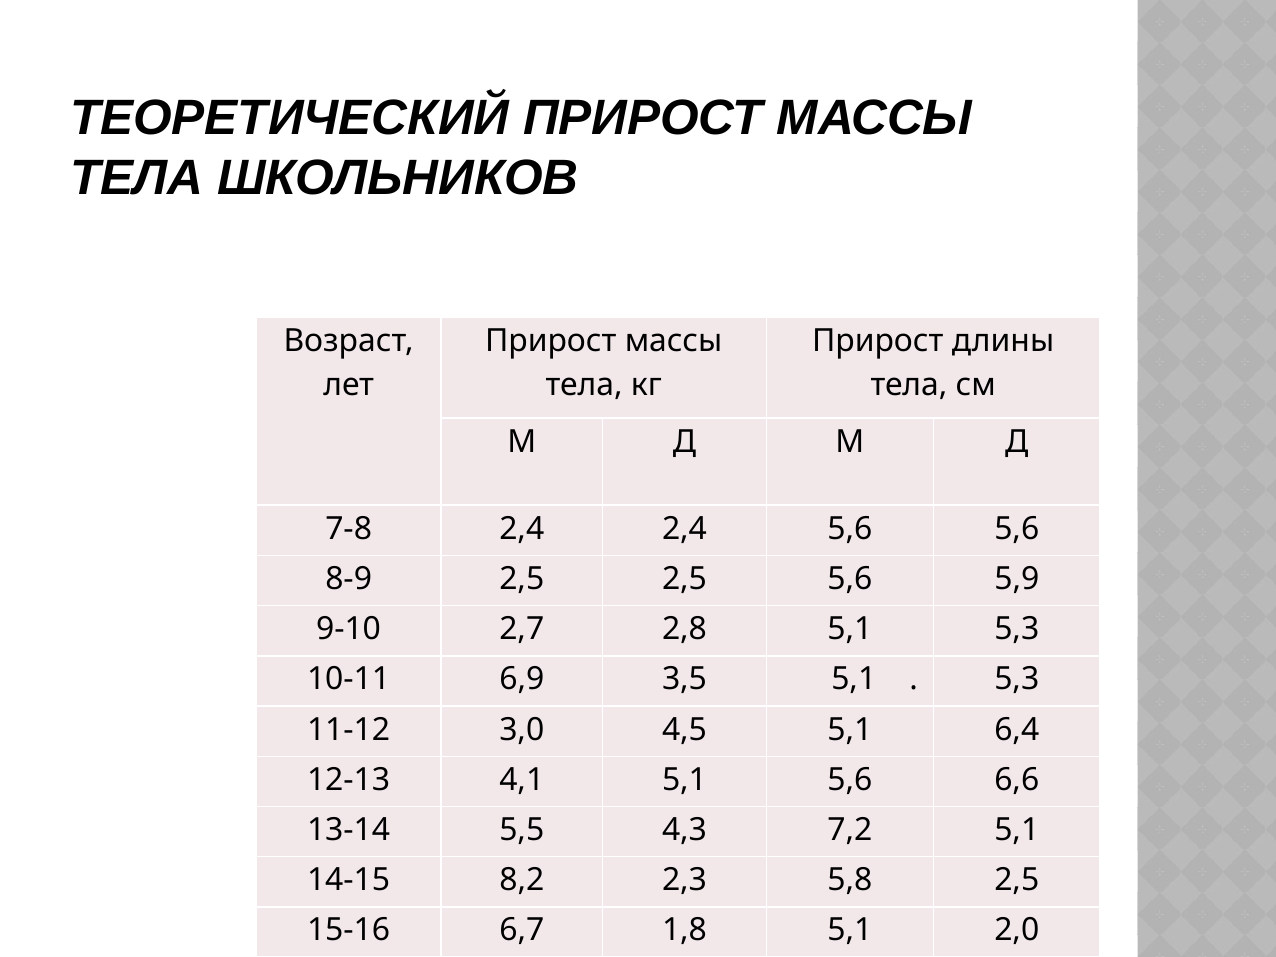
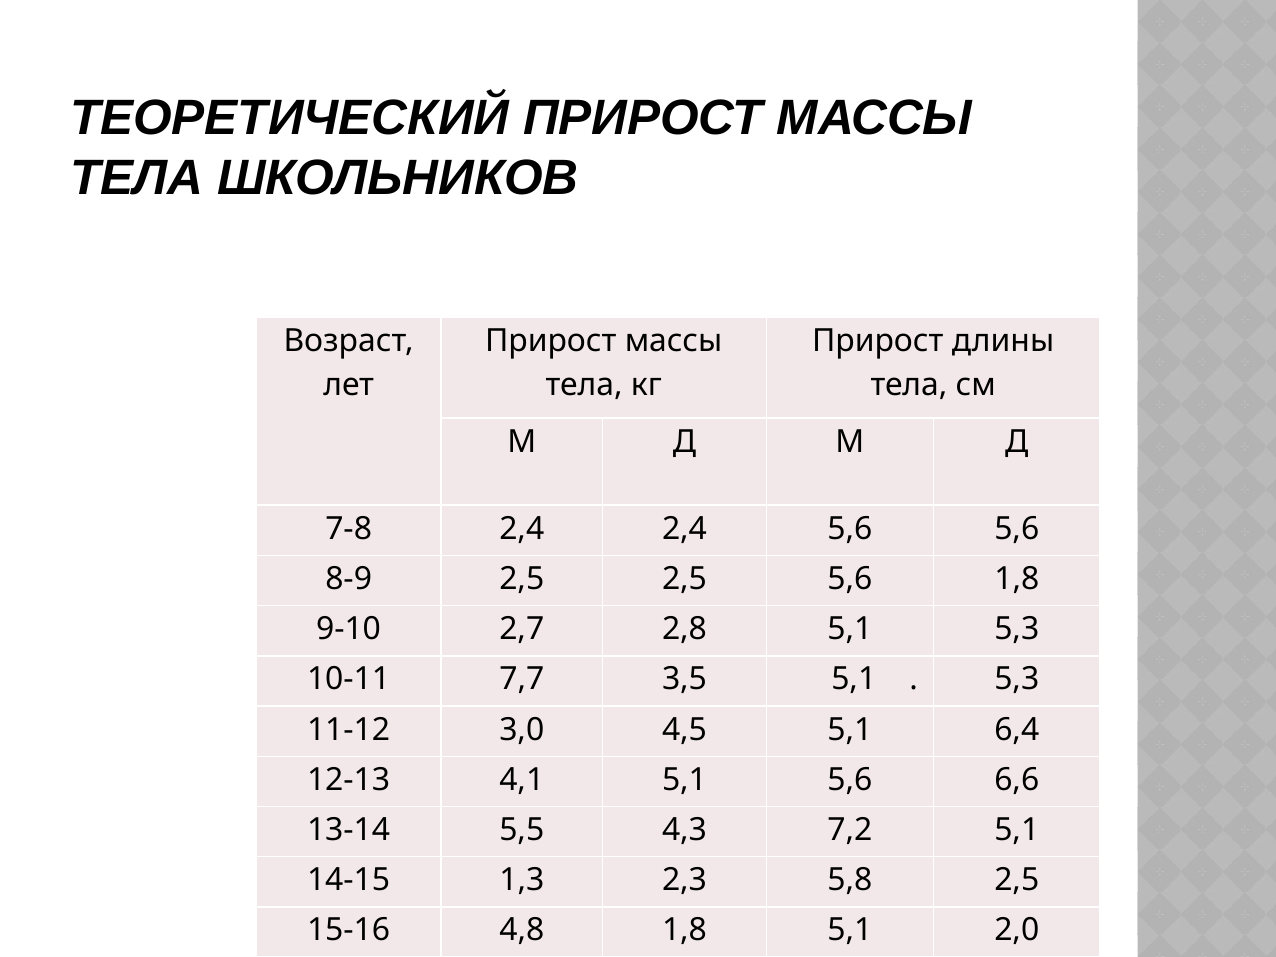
5,6 5,9: 5,9 -> 1,8
6,9: 6,9 -> 7,7
8,2: 8,2 -> 1,3
6,7: 6,7 -> 4,8
